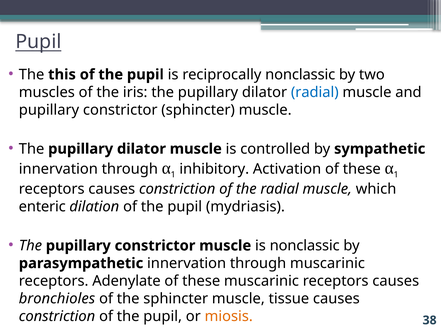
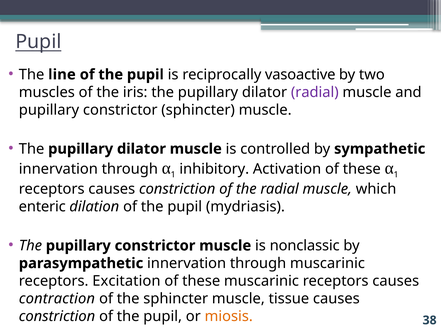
this: this -> line
reciprocally nonclassic: nonclassic -> vasoactive
radial at (315, 92) colour: blue -> purple
Adenylate: Adenylate -> Excitation
bronchioles: bronchioles -> contraction
